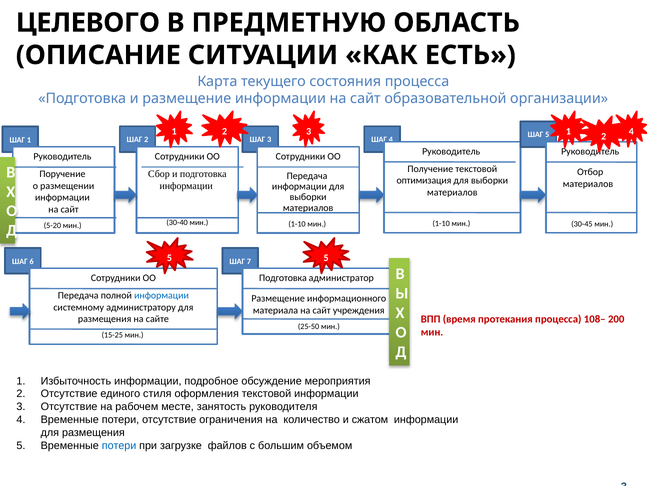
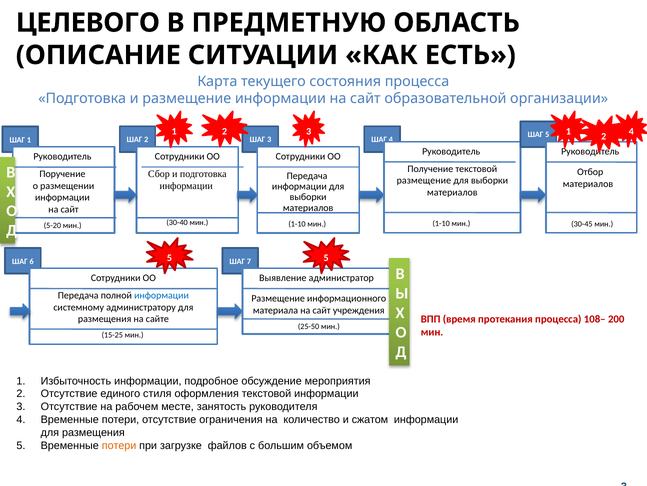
оптимизация at (424, 180): оптимизация -> размещение
Подготовка at (283, 278): Подготовка -> Выявление
потери at (119, 445) colour: blue -> orange
